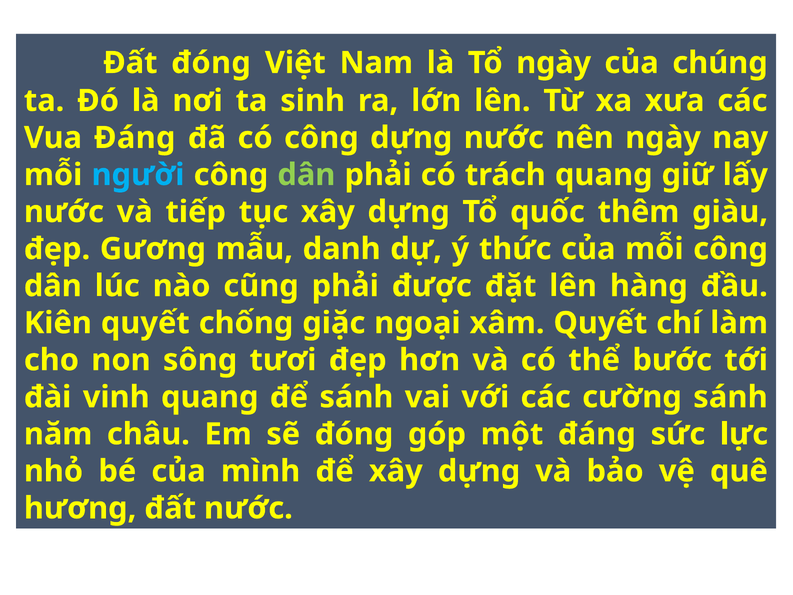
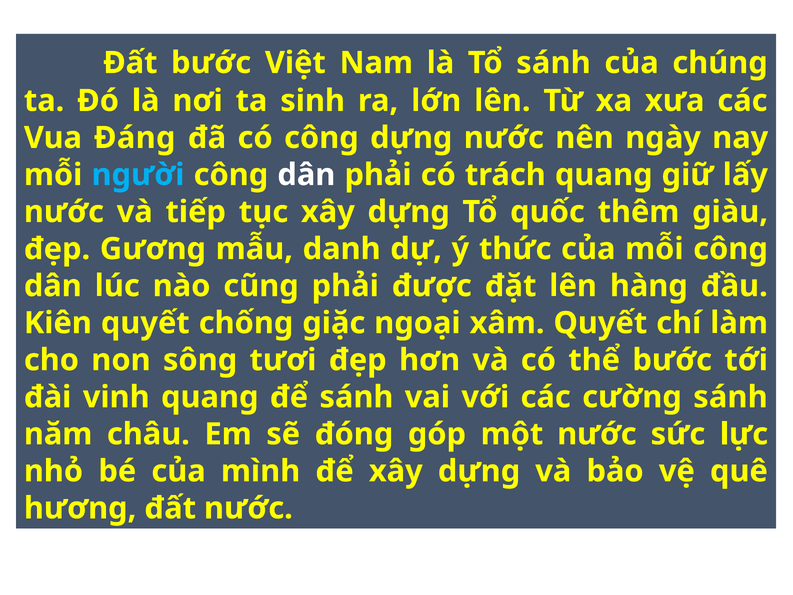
Đất đóng: đóng -> bước
Tổ ngày: ngày -> sánh
dân at (306, 175) colour: light green -> white
một đáng: đáng -> nước
